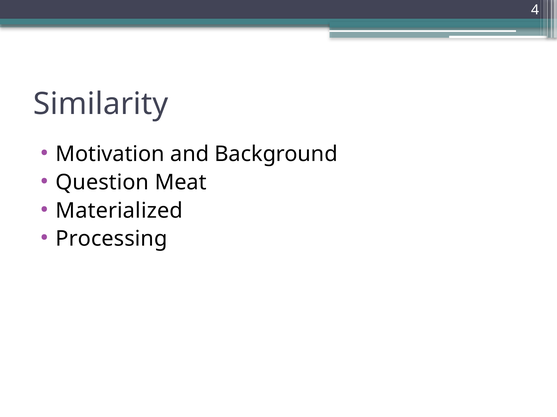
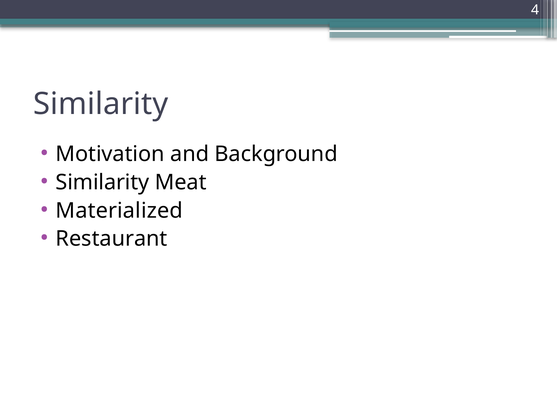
Question at (102, 183): Question -> Similarity
Processing: Processing -> Restaurant
